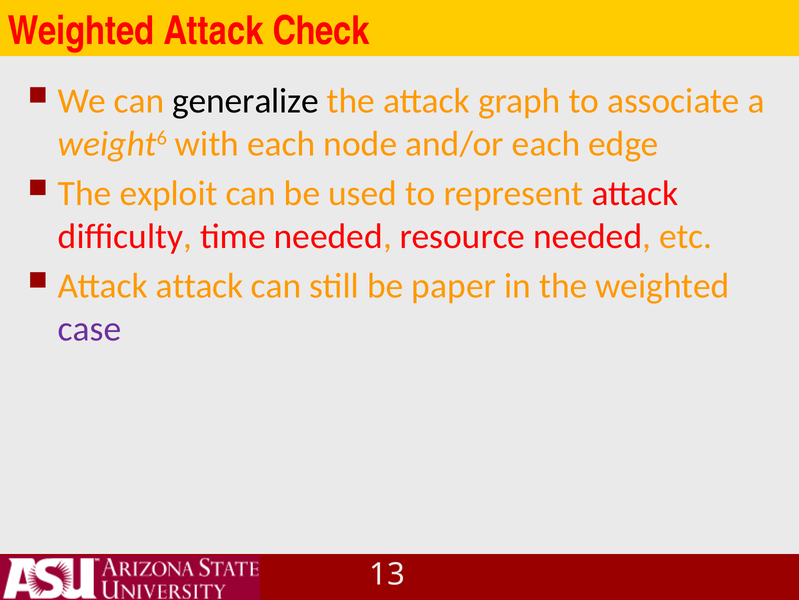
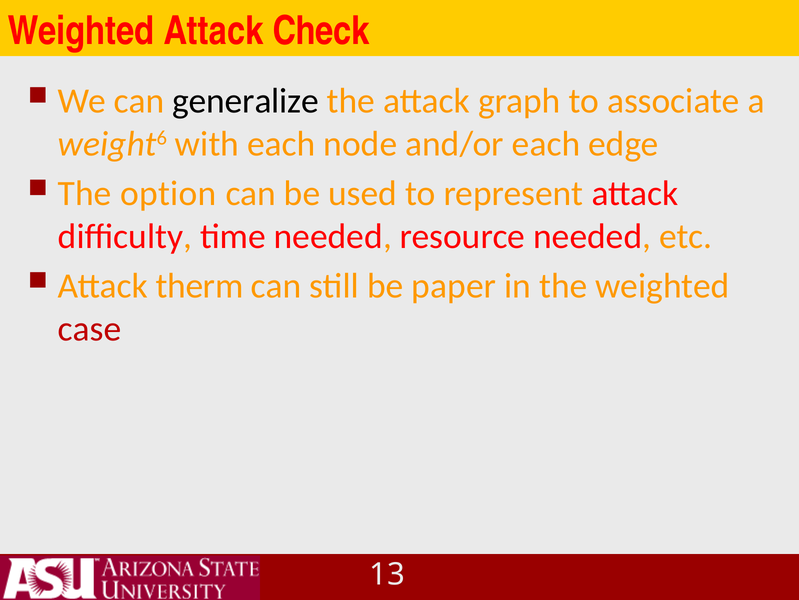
exploit: exploit -> option
Attack attack: attack -> therm
case colour: purple -> red
